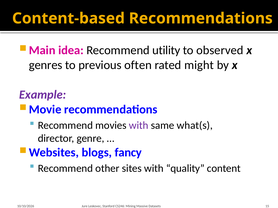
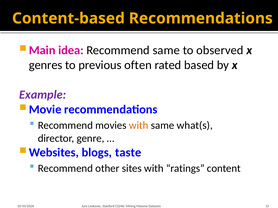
Recommend utility: utility -> same
might: might -> based
with at (139, 126) colour: purple -> orange
fancy: fancy -> taste
quality: quality -> ratings
